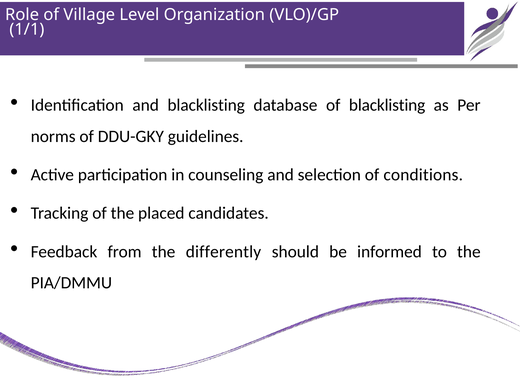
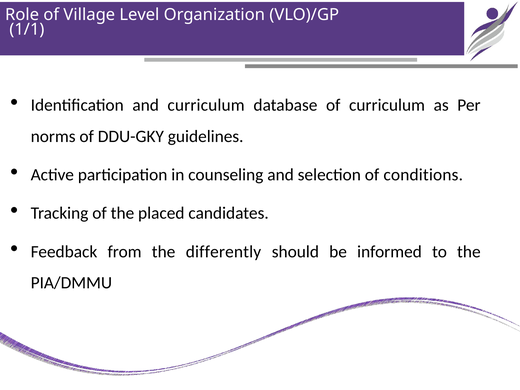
and blacklisting: blacklisting -> curriculum
of blacklisting: blacklisting -> curriculum
